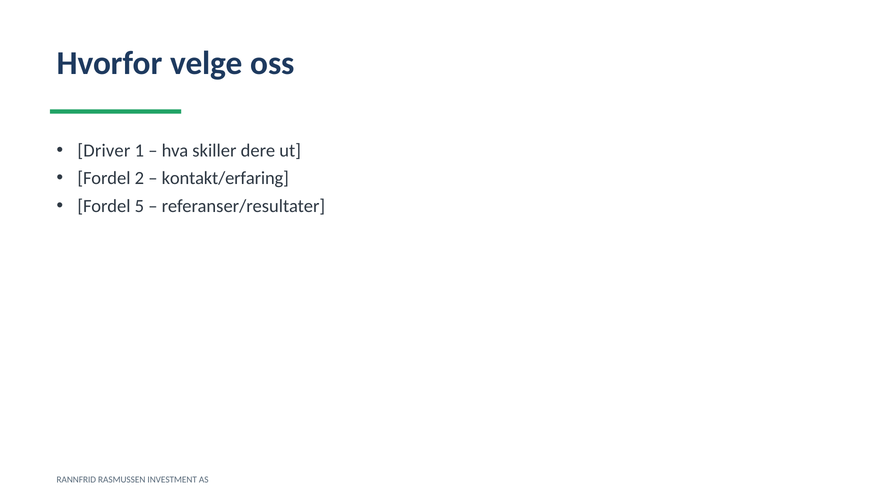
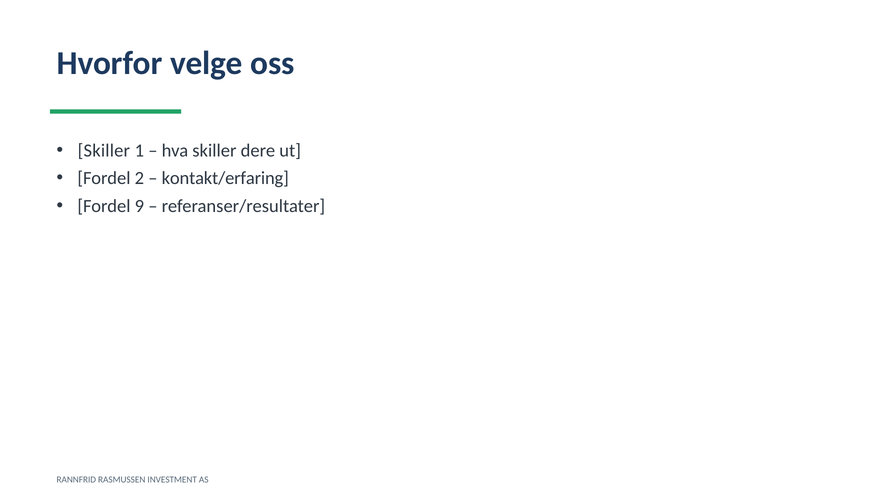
Driver at (104, 151): Driver -> Skiller
5: 5 -> 9
